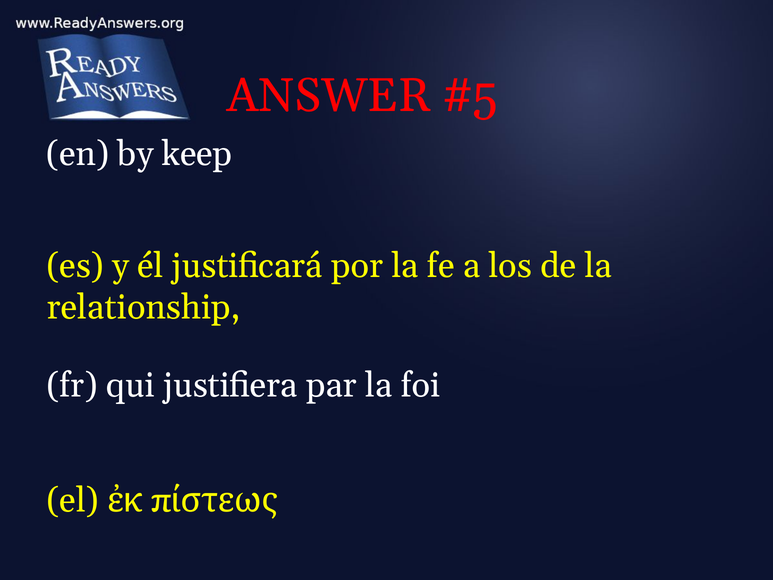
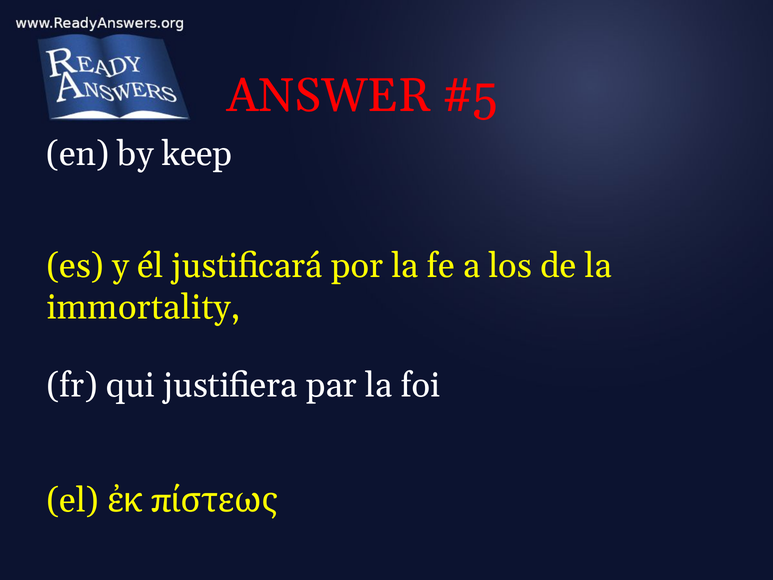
relationship: relationship -> immortality
